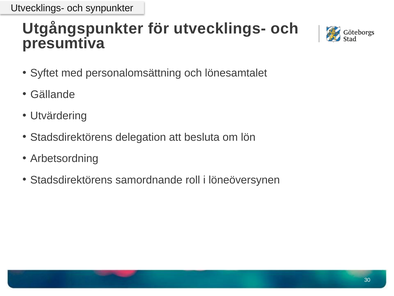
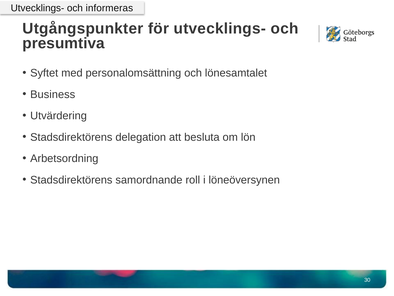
synpunkter: synpunkter -> informeras
Gällande: Gällande -> Business
